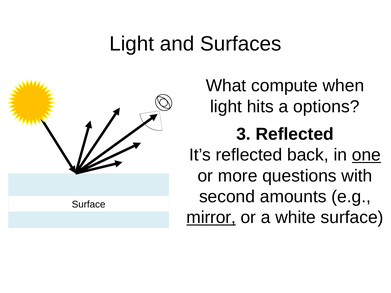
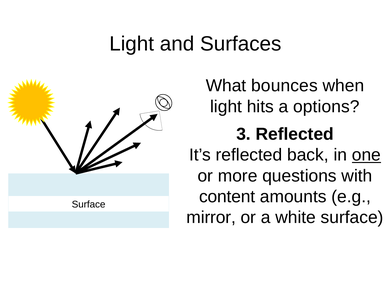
compute: compute -> bounces
second: second -> content
mirror underline: present -> none
